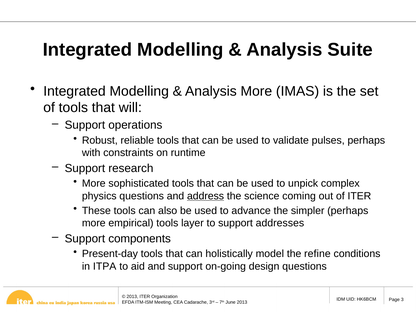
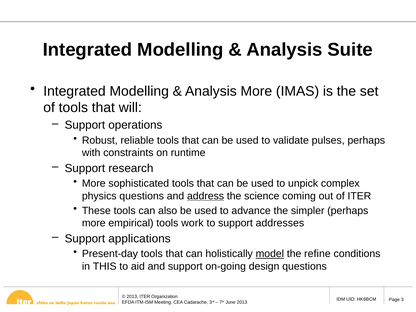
layer: layer -> work
components: components -> applications
model underline: none -> present
ITPA: ITPA -> THIS
